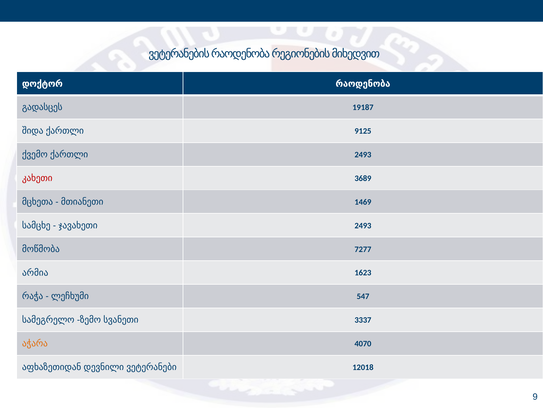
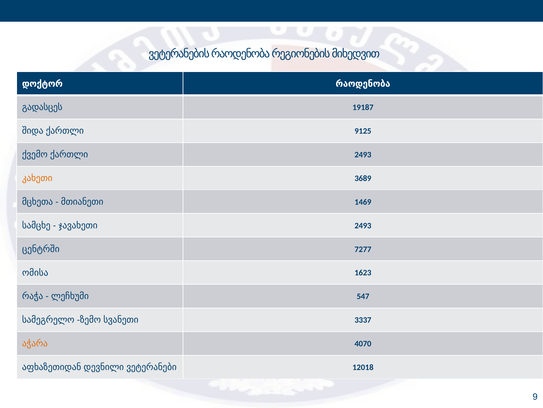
კახეთი colour: red -> orange
მოწმობა: მოწმობა -> ცენტრში
არმია: არმია -> ომისა
